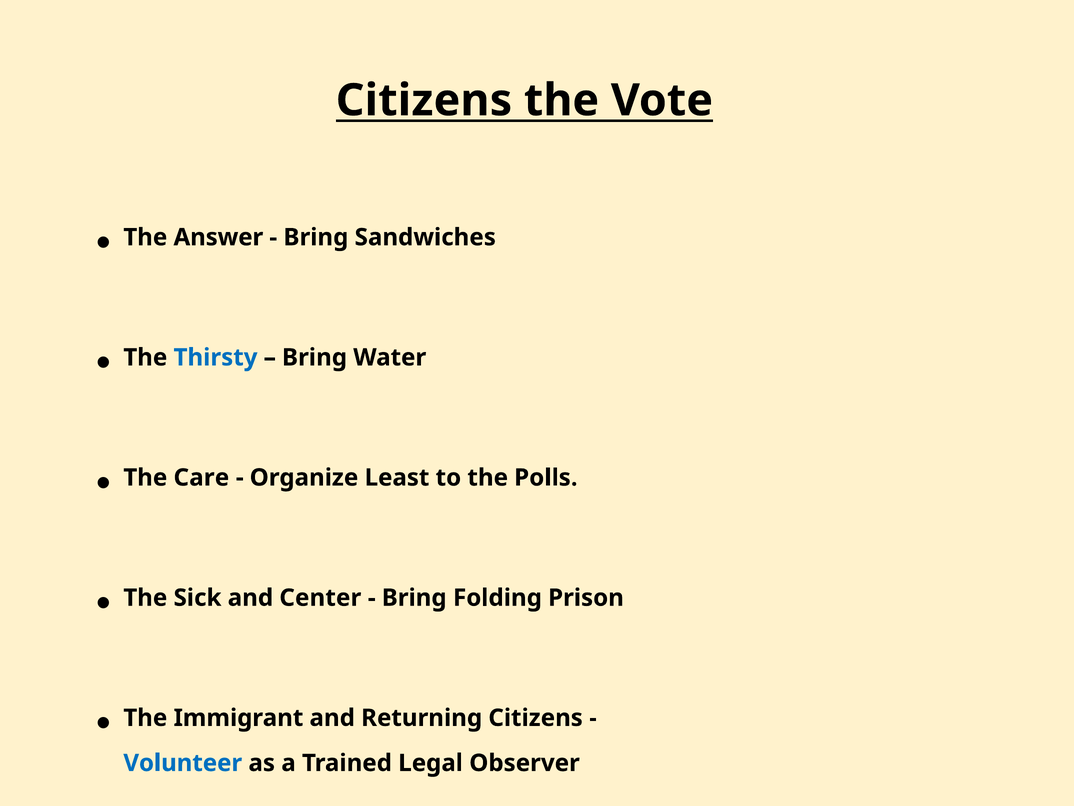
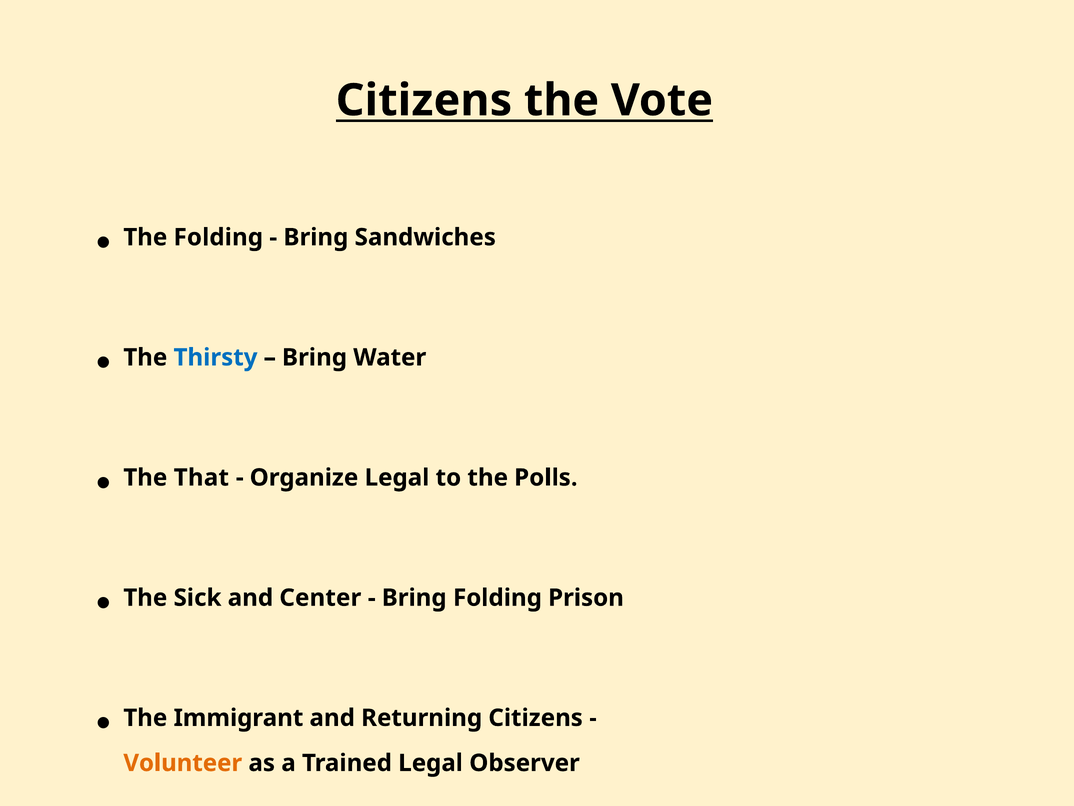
The Answer: Answer -> Folding
Care: Care -> That
Organize Least: Least -> Legal
Volunteer colour: blue -> orange
